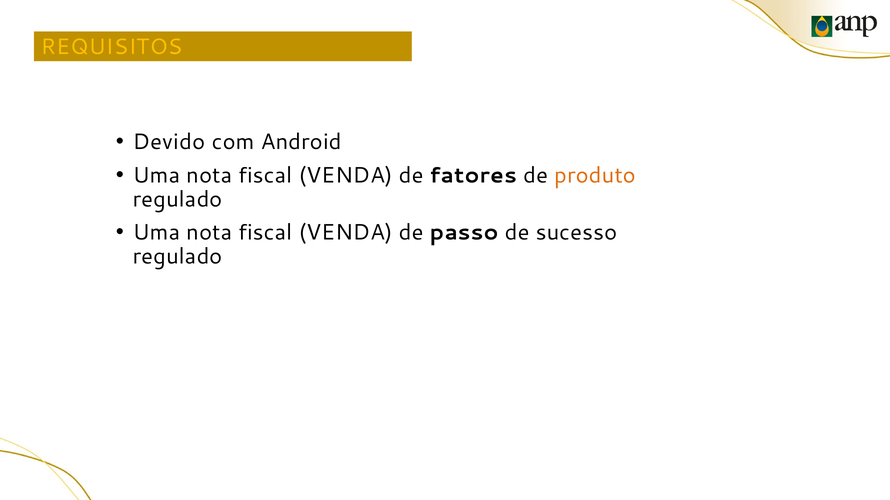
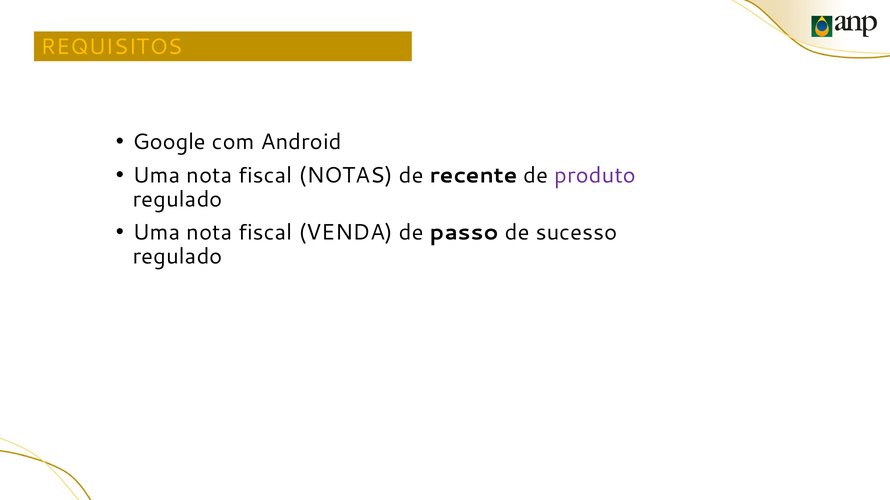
Devido: Devido -> Google
VENDA at (346, 175): VENDA -> NOTAS
fatores: fatores -> recente
produto colour: orange -> purple
